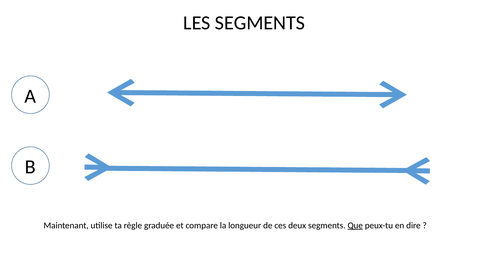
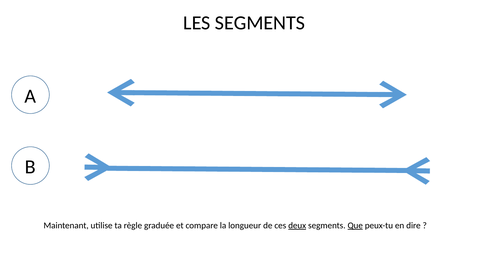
deux underline: none -> present
